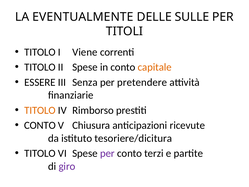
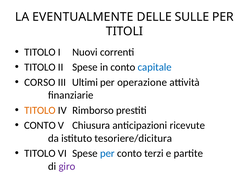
Viene: Viene -> Nuovi
capitale colour: orange -> blue
ESSERE: ESSERE -> CORSO
Senza: Senza -> Ultimi
pretendere: pretendere -> operazione
per at (107, 153) colour: purple -> blue
